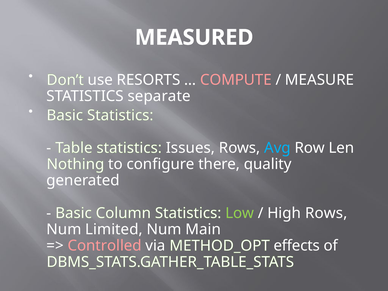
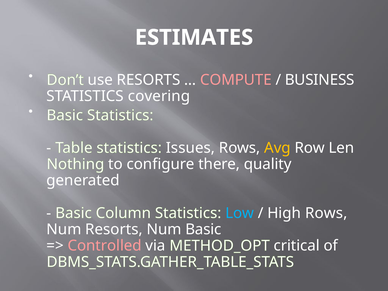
MEASURED: MEASURED -> ESTIMATES
MEASURE: MEASURE -> BUSINESS
separate: separate -> covering
Avg colour: light blue -> yellow
Low colour: light green -> light blue
Num Limited: Limited -> Resorts
Num Main: Main -> Basic
effects: effects -> critical
